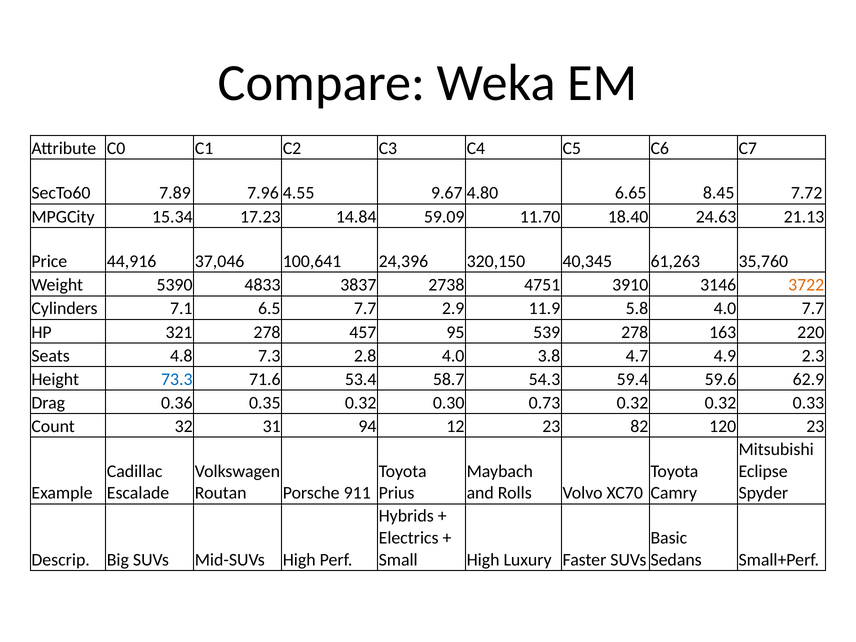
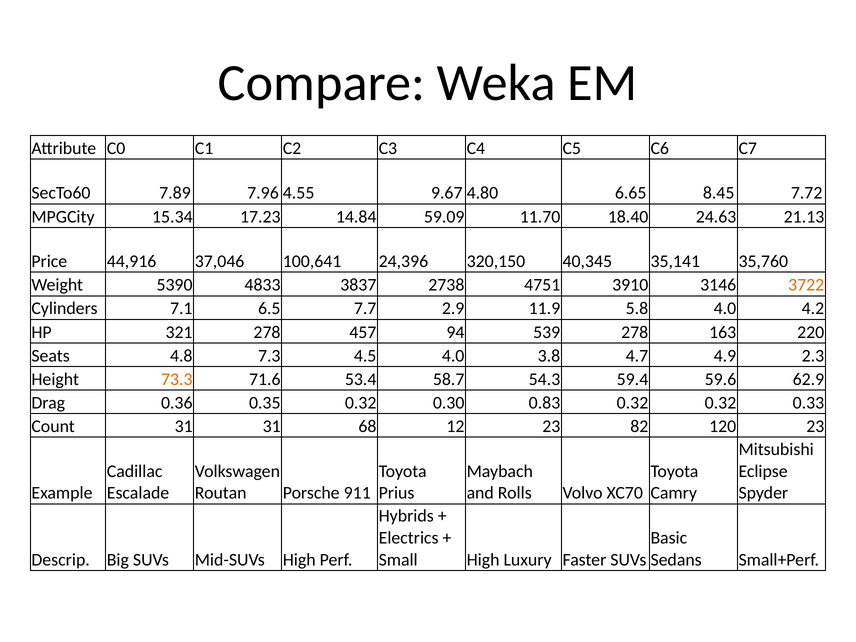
61,263: 61,263 -> 35,141
4.0 7.7: 7.7 -> 4.2
95: 95 -> 94
2.8: 2.8 -> 4.5
73.3 colour: blue -> orange
0.73: 0.73 -> 0.83
Count 32: 32 -> 31
94: 94 -> 68
